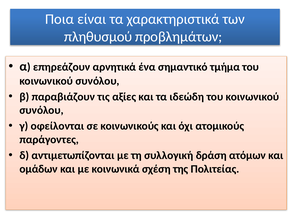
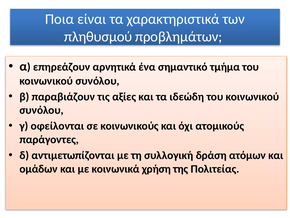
σχέση: σχέση -> χρήση
